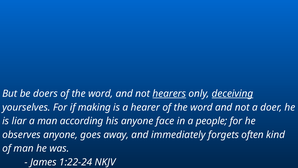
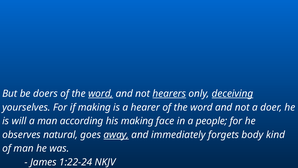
word at (101, 93) underline: none -> present
liar: liar -> will
his anyone: anyone -> making
observes anyone: anyone -> natural
away underline: none -> present
often: often -> body
